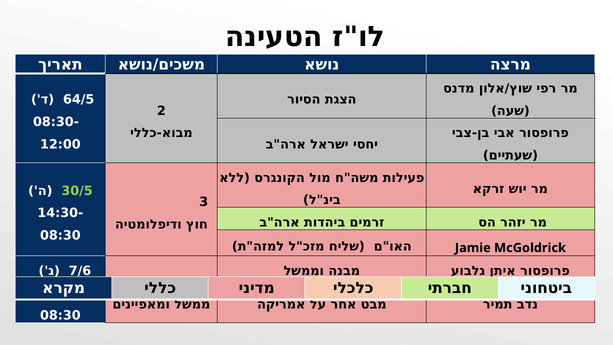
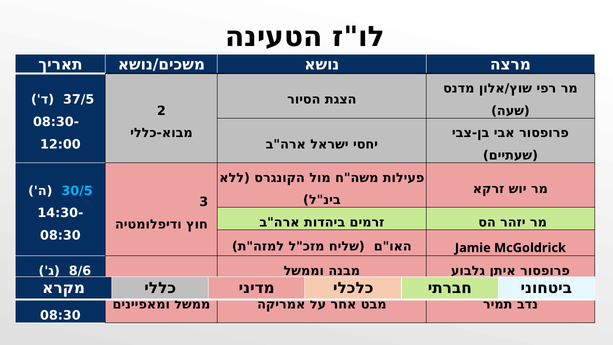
64/5: 64/5 -> 37/5
30/5 colour: light green -> light blue
7/6: 7/6 -> 8/6
